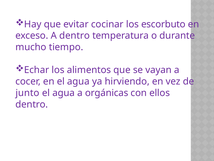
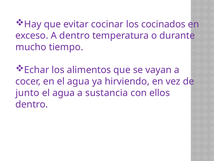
escorbuto: escorbuto -> cocinados
orgánicas: orgánicas -> sustancia
